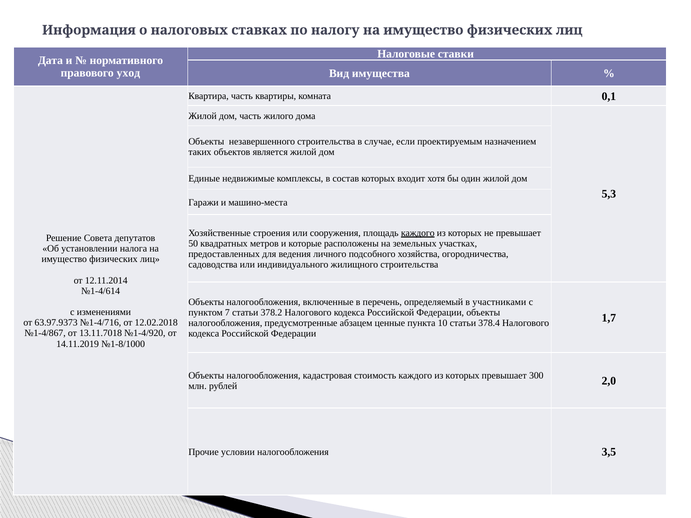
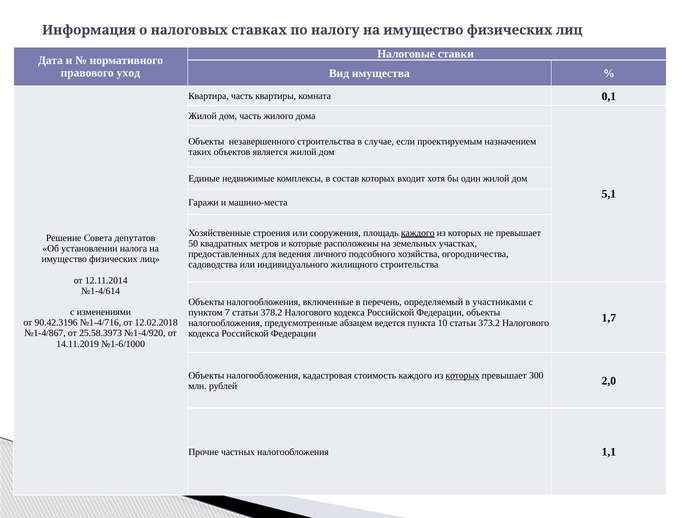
5,3: 5,3 -> 5,1
63.97.9373: 63.97.9373 -> 90.42.3196
ценные: ценные -> ведется
378.4: 378.4 -> 373.2
13.11.7018: 13.11.7018 -> 25.58.3973
№1-8/1000: №1-8/1000 -> №1-6/1000
которых at (463, 376) underline: none -> present
условии: условии -> частных
3,5: 3,5 -> 1,1
